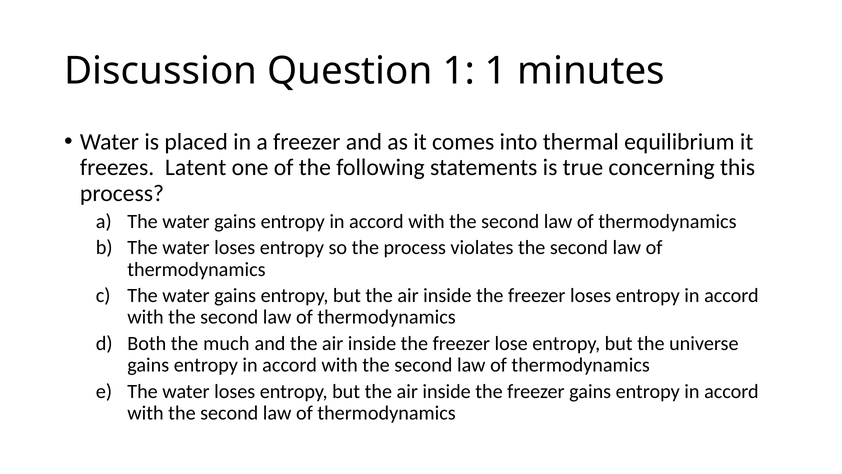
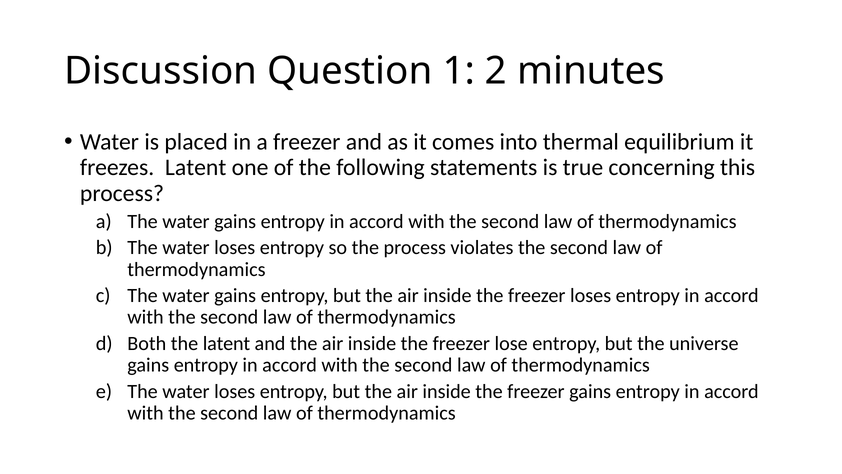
1 1: 1 -> 2
the much: much -> latent
